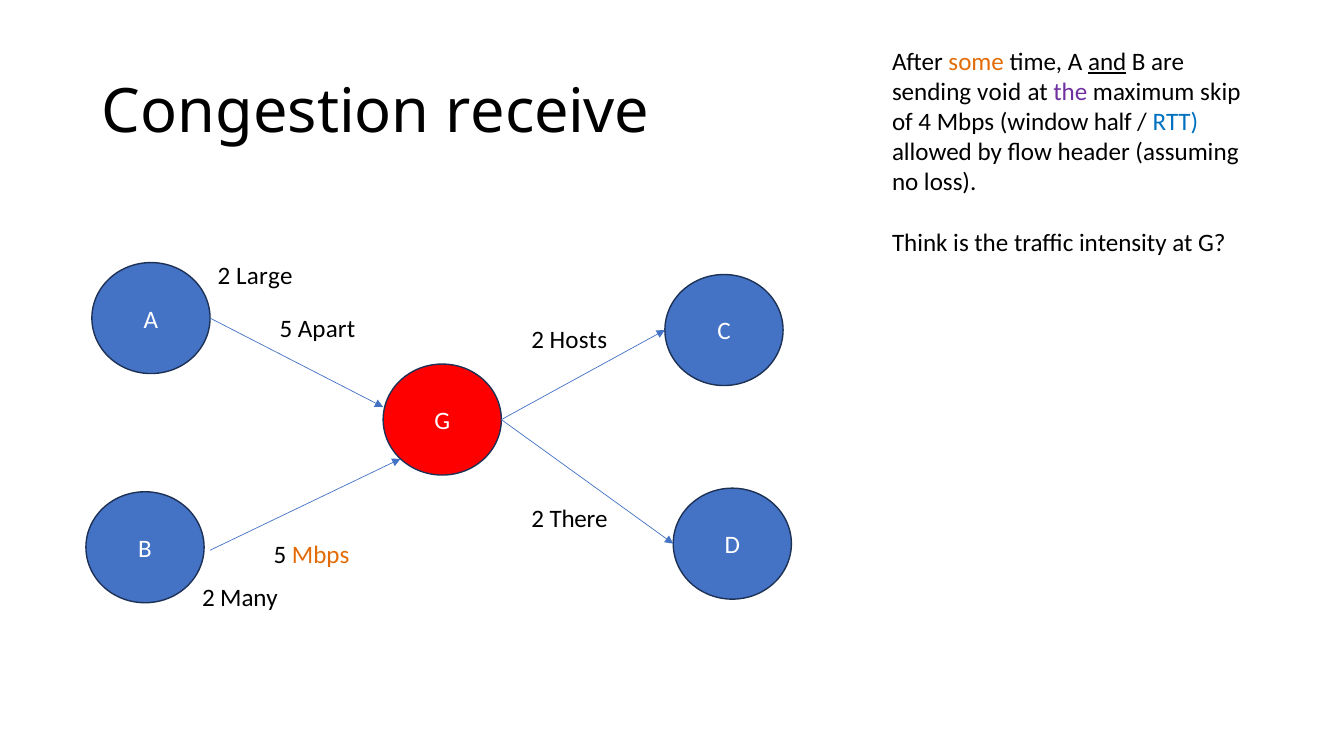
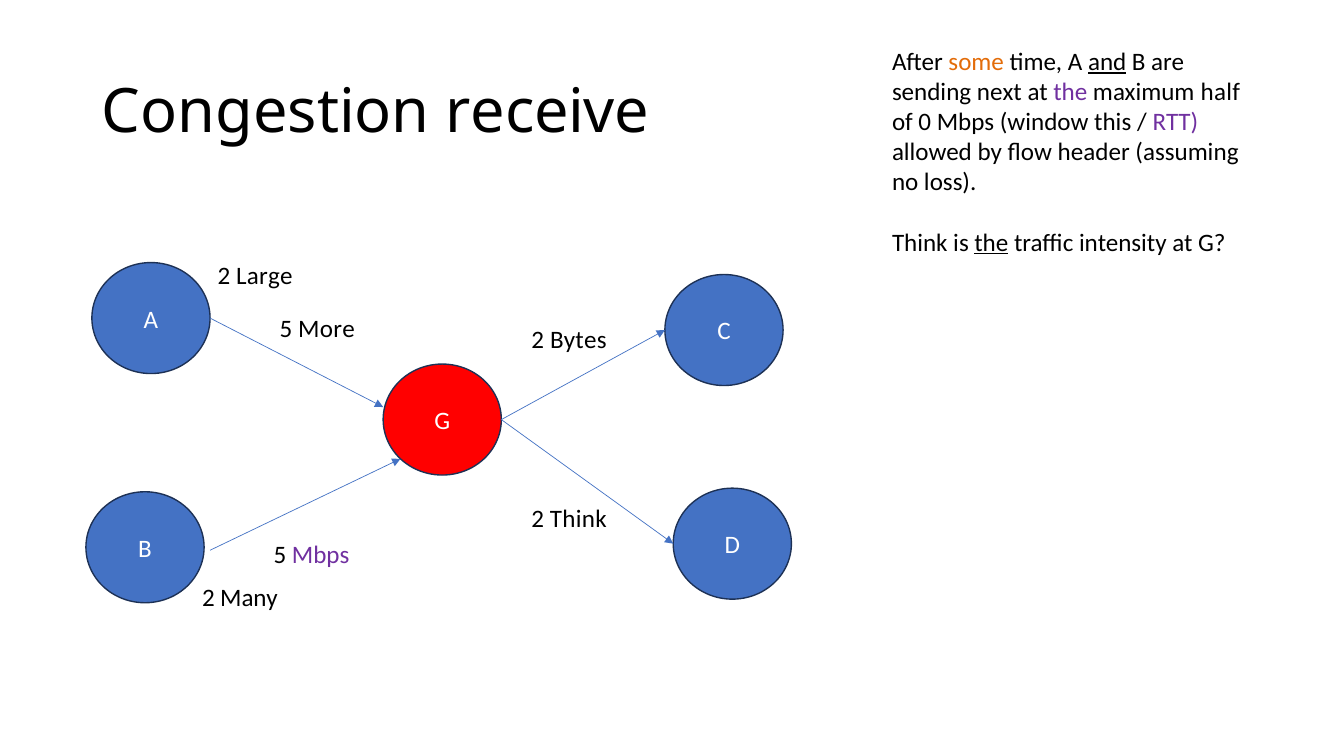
void: void -> next
skip: skip -> half
4: 4 -> 0
half: half -> this
RTT colour: blue -> purple
the at (991, 243) underline: none -> present
Apart: Apart -> More
Hosts: Hosts -> Bytes
2 There: There -> Think
Mbps at (321, 555) colour: orange -> purple
